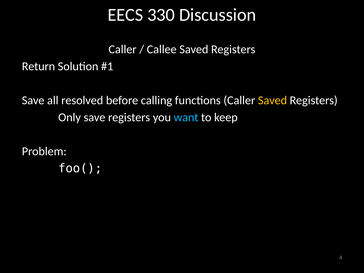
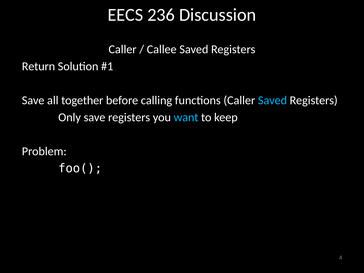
330: 330 -> 236
resolved: resolved -> together
Saved at (273, 100) colour: yellow -> light blue
